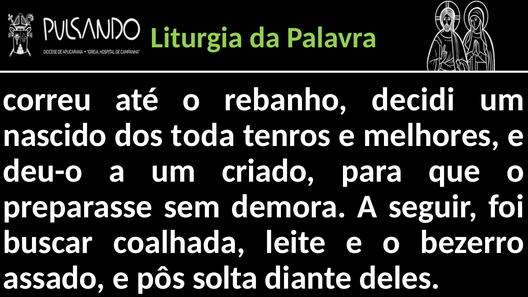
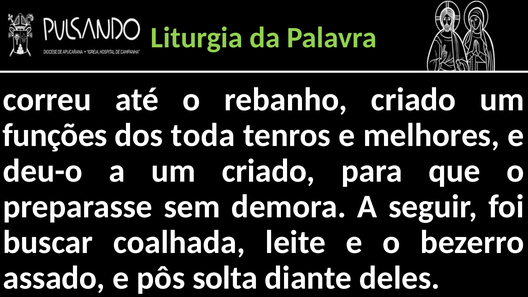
rebanho decidi: decidi -> criado
nascido: nascido -> funções
